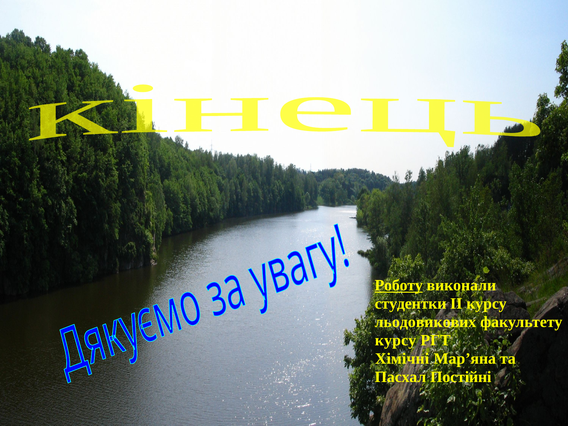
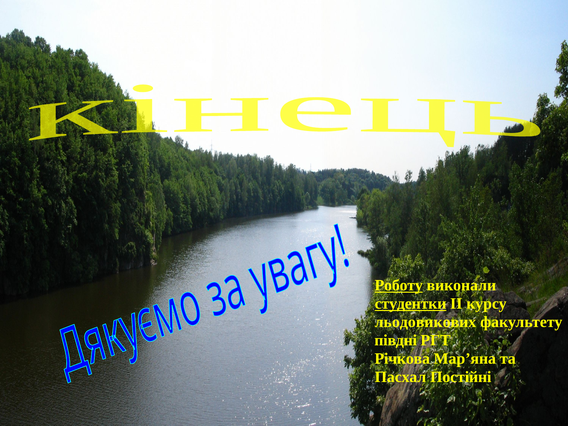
студентки underline: none -> present
курсу at (396, 340): курсу -> півдні
Хімічні: Хімічні -> Річкова
